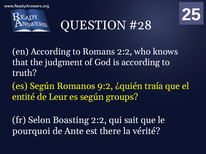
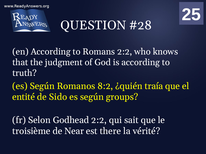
9:2: 9:2 -> 8:2
Leur: Leur -> Sido
Boasting: Boasting -> Godhead
pourquoi: pourquoi -> troisième
Ante: Ante -> Near
